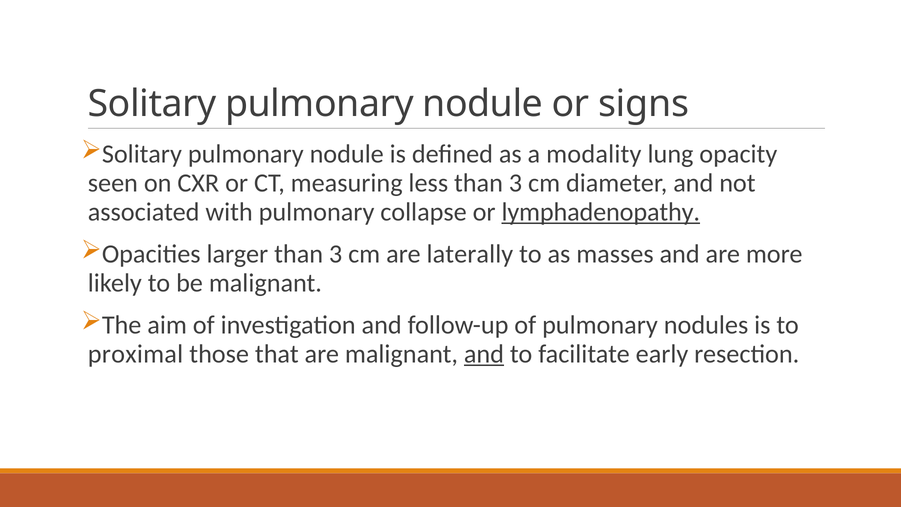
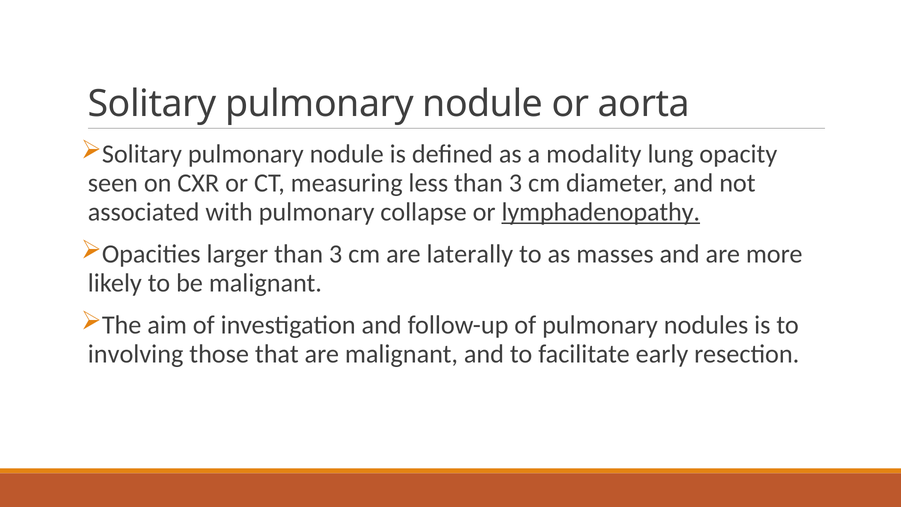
signs: signs -> aorta
proximal: proximal -> involving
and at (484, 354) underline: present -> none
